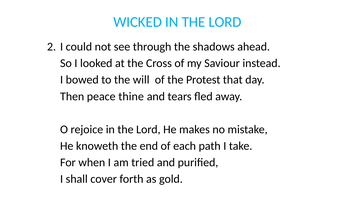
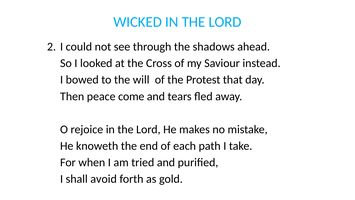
thine: thine -> come
cover: cover -> avoid
